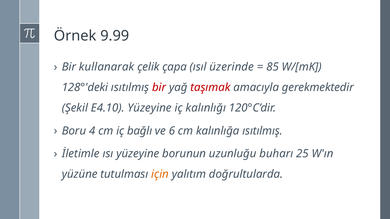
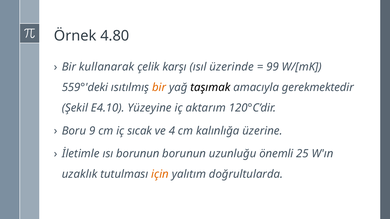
9.99: 9.99 -> 4.80
çapa: çapa -> karşı
85: 85 -> 99
128°'deki: 128°'deki -> 559°'deki
bir at (159, 88) colour: red -> orange
taşımak colour: red -> black
kalınlığı: kalınlığı -> aktarım
4: 4 -> 9
bağlı: bağlı -> sıcak
6: 6 -> 4
kalınlığa ısıtılmış: ısıtılmış -> üzerine
ısı yüzeyine: yüzeyine -> borunun
buharı: buharı -> önemli
yüzüne: yüzüne -> uzaklık
